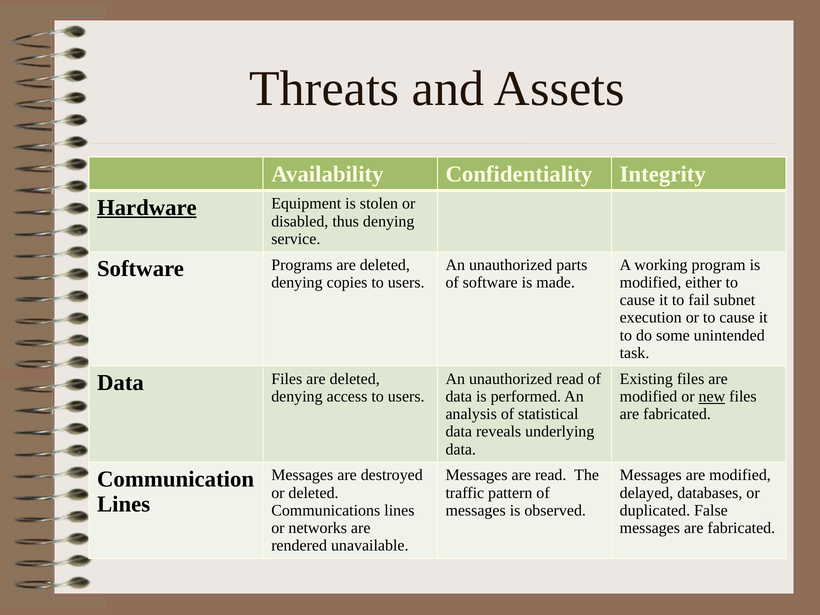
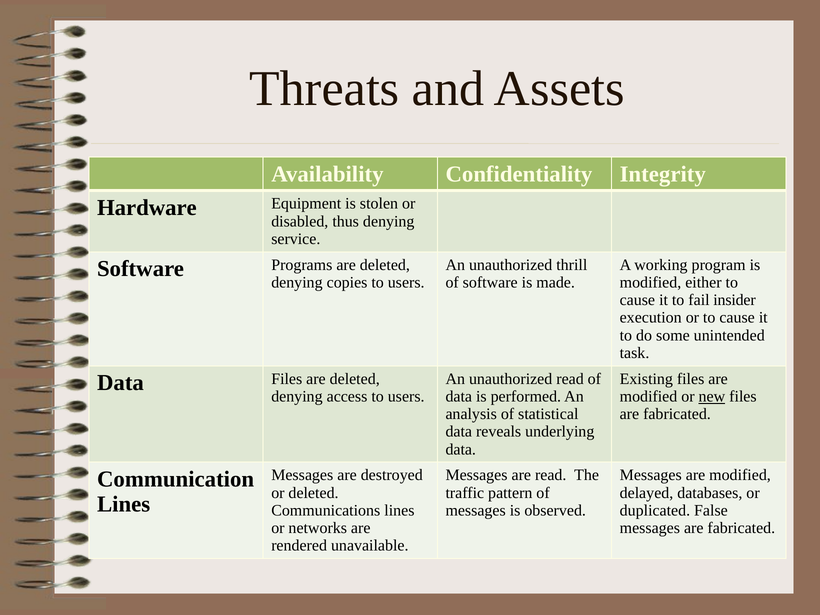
Hardware underline: present -> none
parts: parts -> thrill
subnet: subnet -> insider
